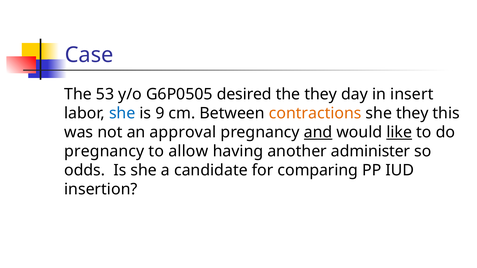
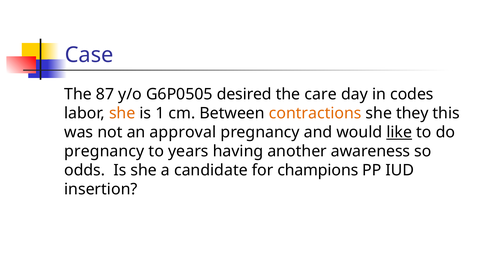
53: 53 -> 87
the they: they -> care
insert: insert -> codes
she at (122, 113) colour: blue -> orange
9: 9 -> 1
and underline: present -> none
allow: allow -> years
administer: administer -> awareness
comparing: comparing -> champions
